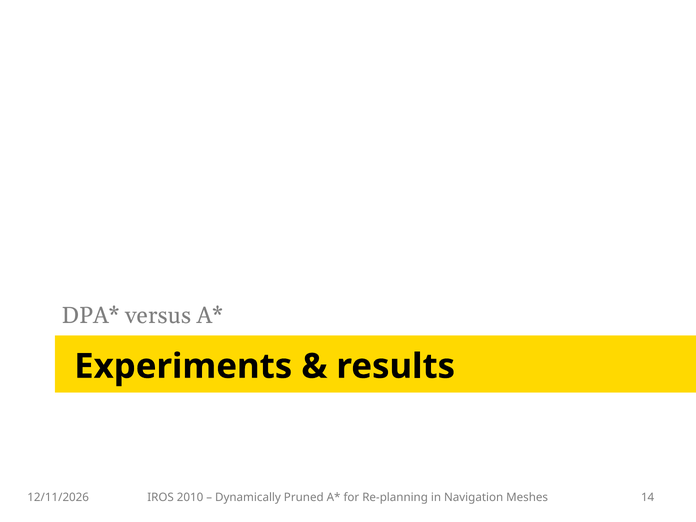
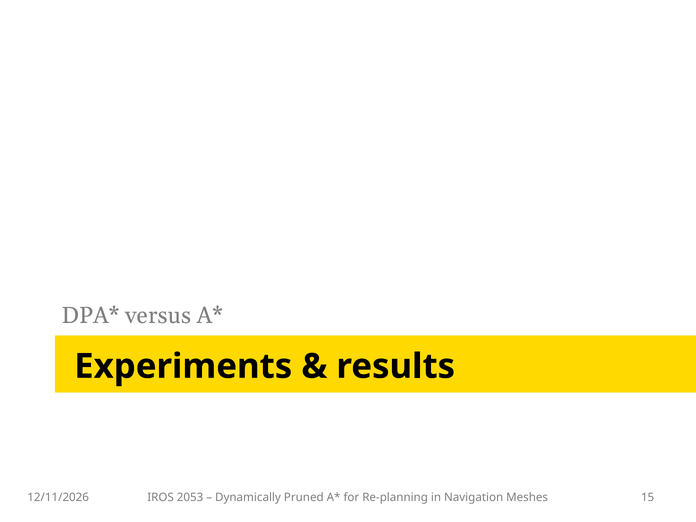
2010: 2010 -> 2053
14: 14 -> 15
